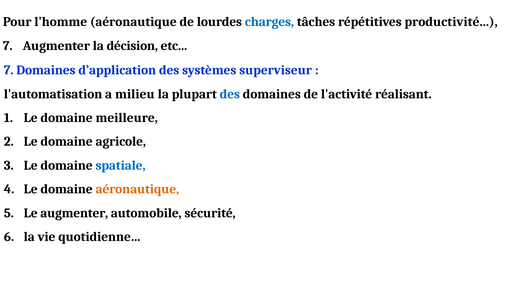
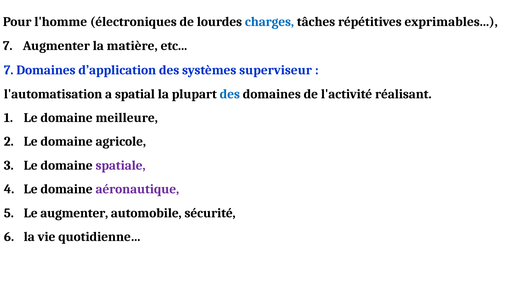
l'homme aéronautique: aéronautique -> électroniques
productivité: productivité -> exprimables
décision: décision -> matière
milieu: milieu -> spatial
spatiale colour: blue -> purple
aéronautique at (137, 189) colour: orange -> purple
